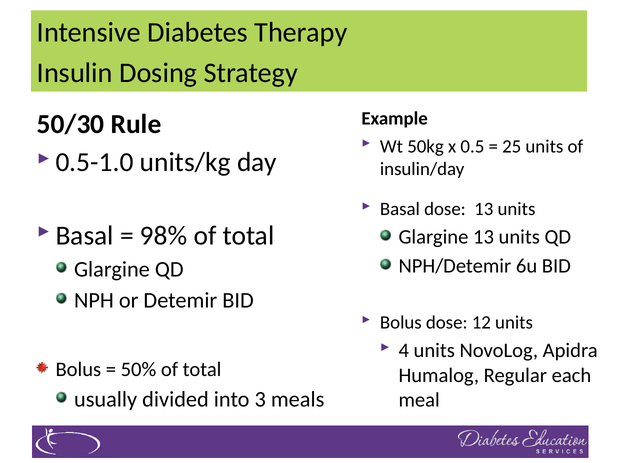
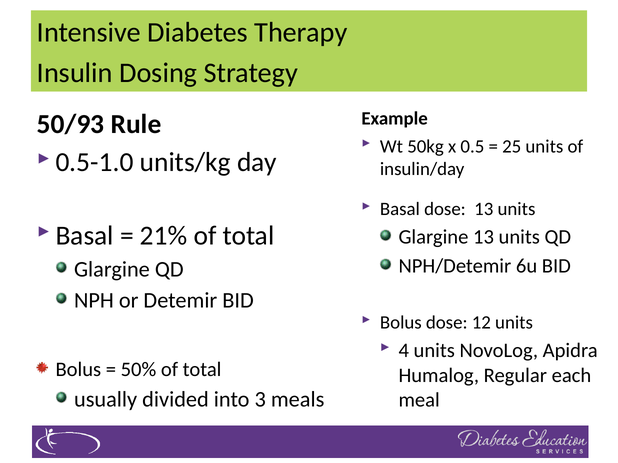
50/30: 50/30 -> 50/93
98%: 98% -> 21%
